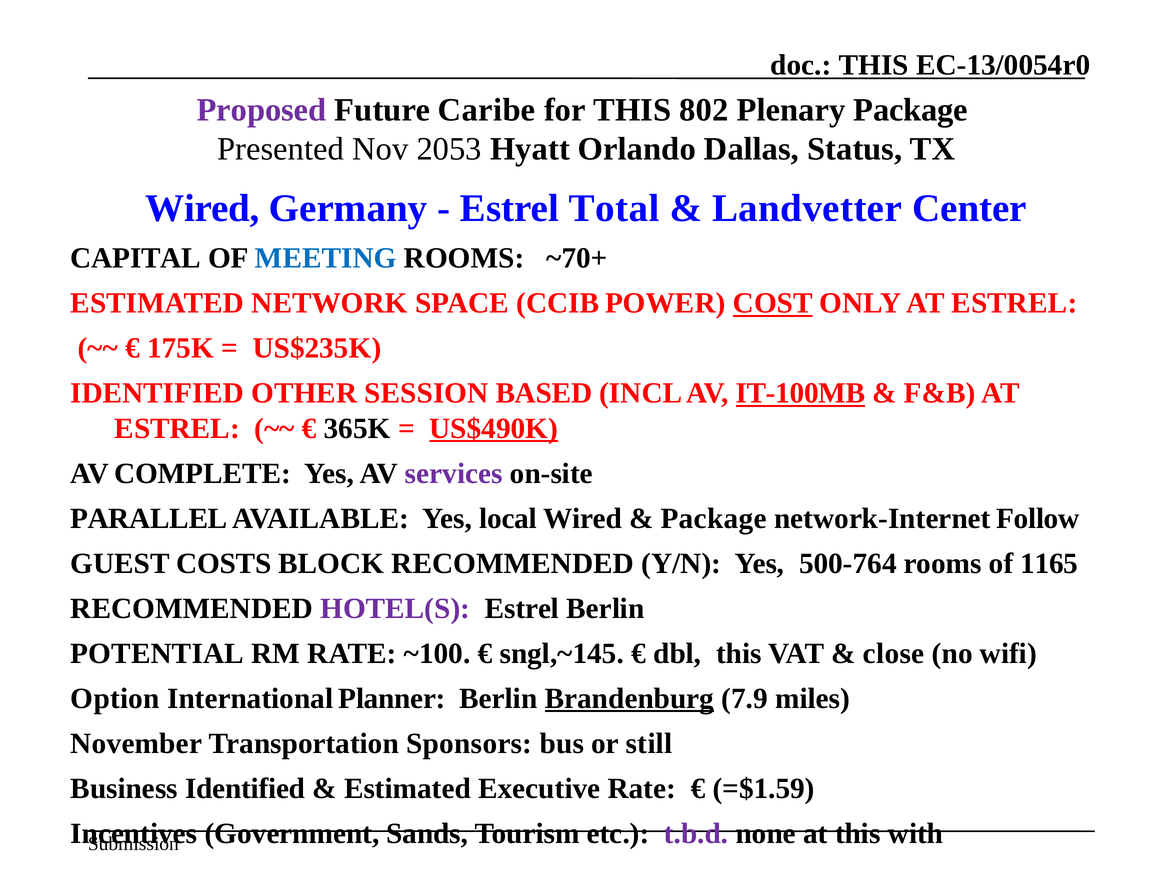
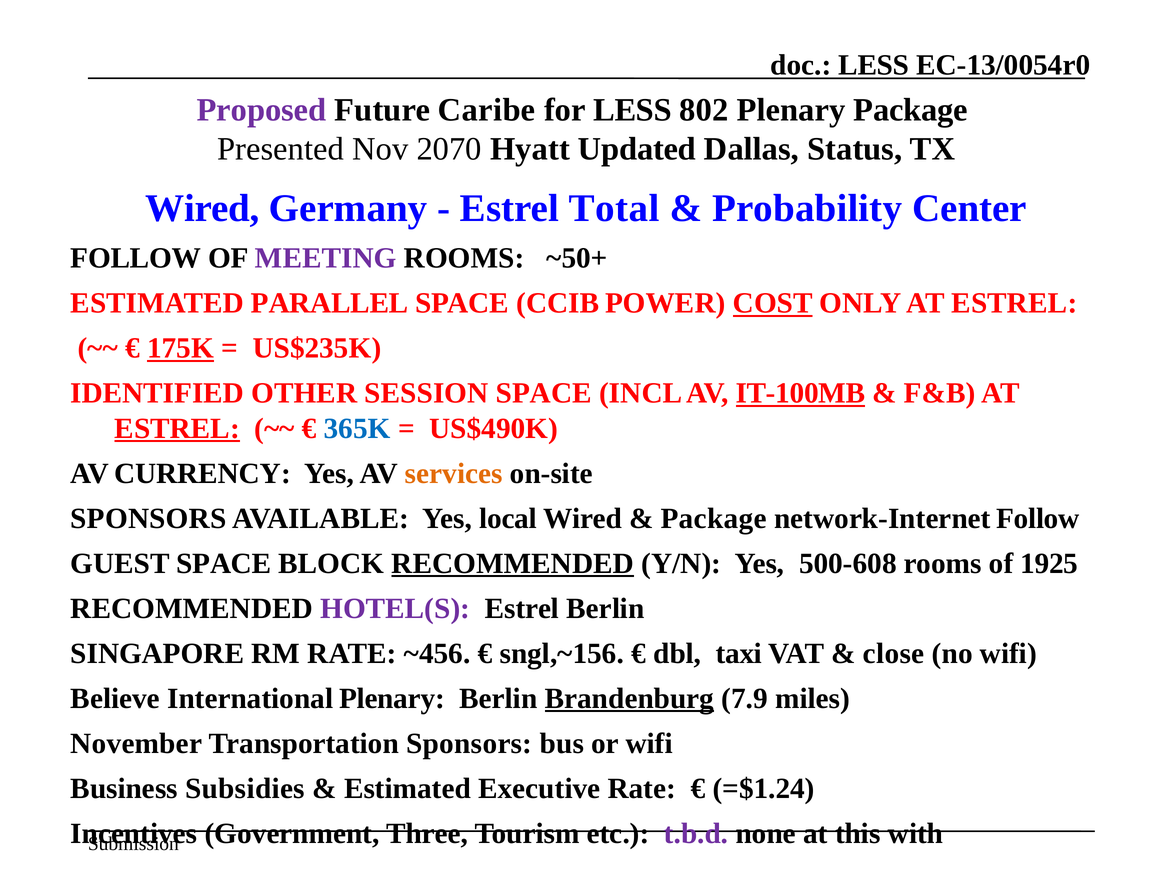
THIS at (874, 65): THIS -> LESS
for THIS: THIS -> LESS
2053: 2053 -> 2070
Orlando: Orlando -> Updated
Landvetter: Landvetter -> Probability
CAPITAL at (136, 258): CAPITAL -> FOLLOW
MEETING colour: blue -> purple
~70+: ~70+ -> ~50+
NETWORK: NETWORK -> PARALLEL
175K underline: none -> present
SESSION BASED: BASED -> SPACE
ESTREL at (177, 428) underline: none -> present
365K colour: black -> blue
US$490K underline: present -> none
COMPLETE: COMPLETE -> CURRENCY
services colour: purple -> orange
PARALLEL at (149, 518): PARALLEL -> SPONSORS
GUEST COSTS: COSTS -> SPACE
RECOMMENDED at (513, 563) underline: none -> present
500-764: 500-764 -> 500-608
1165: 1165 -> 1925
POTENTIAL: POTENTIAL -> SINGAPORE
~100: ~100 -> ~456
sngl,~145: sngl,~145 -> sngl,~156
dbl this: this -> taxi
Option: Option -> Believe
International Planner: Planner -> Plenary
or still: still -> wifi
Business Identified: Identified -> Subsidies
=$1.59: =$1.59 -> =$1.24
Sands: Sands -> Three
